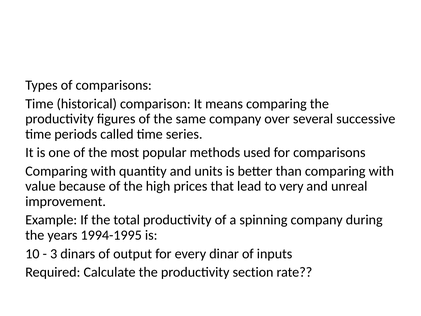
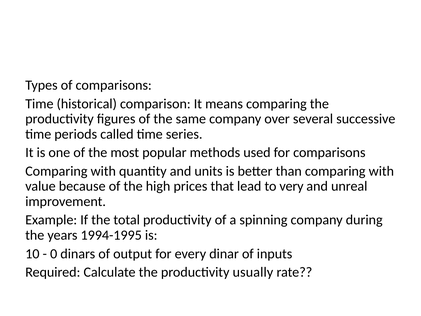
3: 3 -> 0
section: section -> usually
